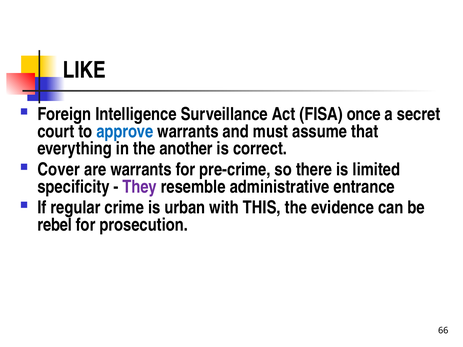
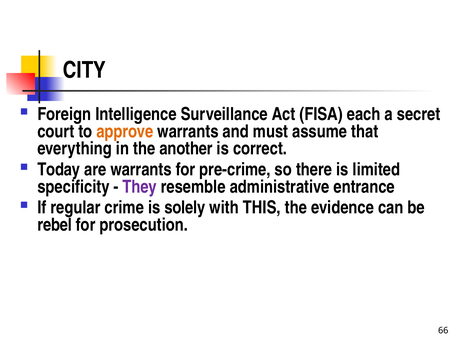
LIKE: LIKE -> CITY
once: once -> each
approve colour: blue -> orange
Cover: Cover -> Today
urban: urban -> solely
